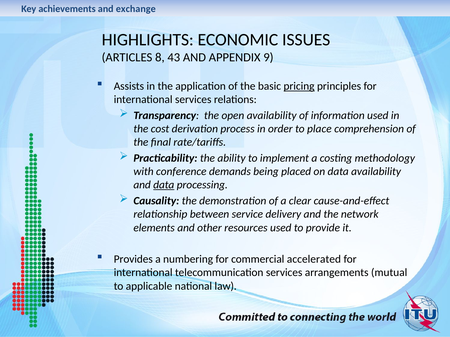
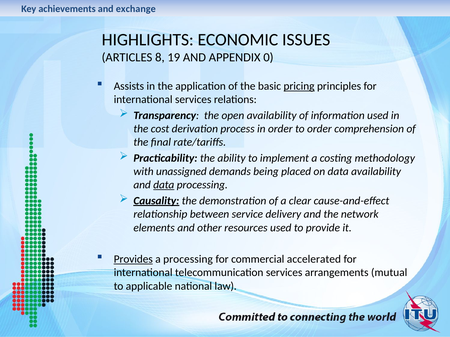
43: 43 -> 19
9: 9 -> 0
to place: place -> order
conference: conference -> unassigned
Causality underline: none -> present
Provides underline: none -> present
a numbering: numbering -> processing
